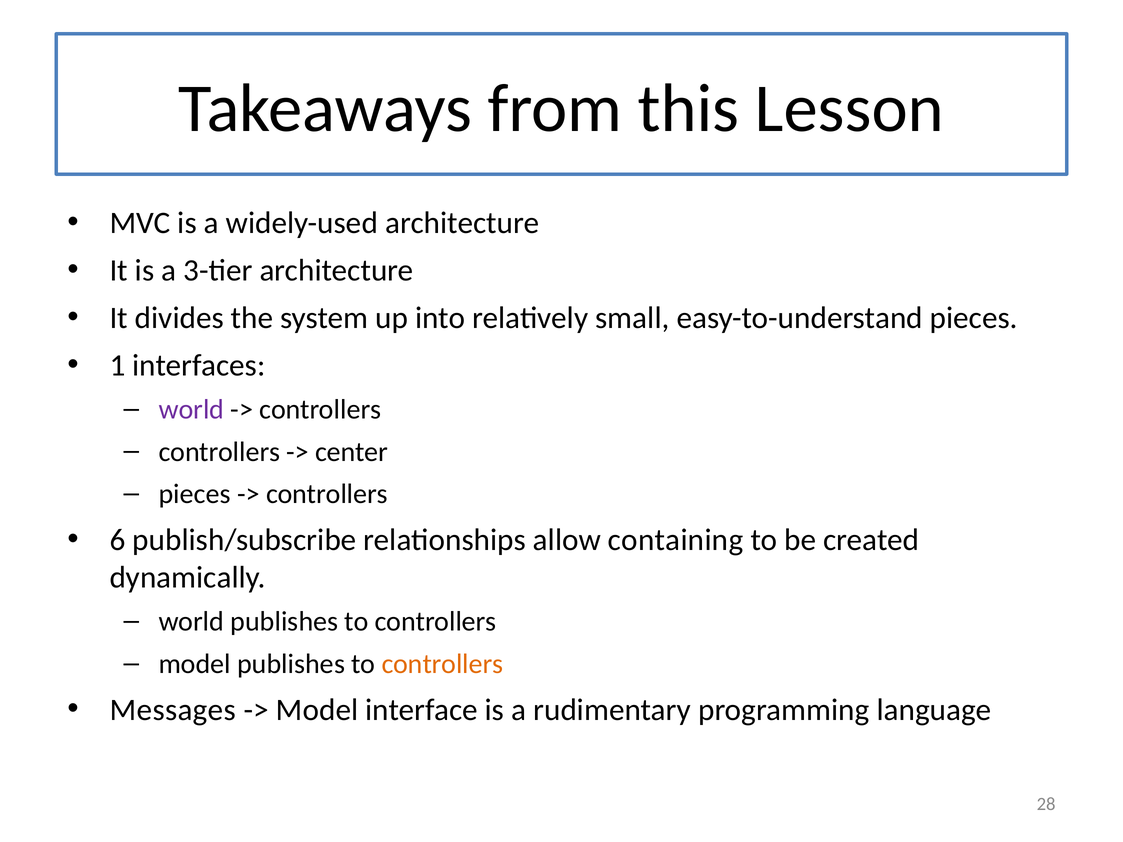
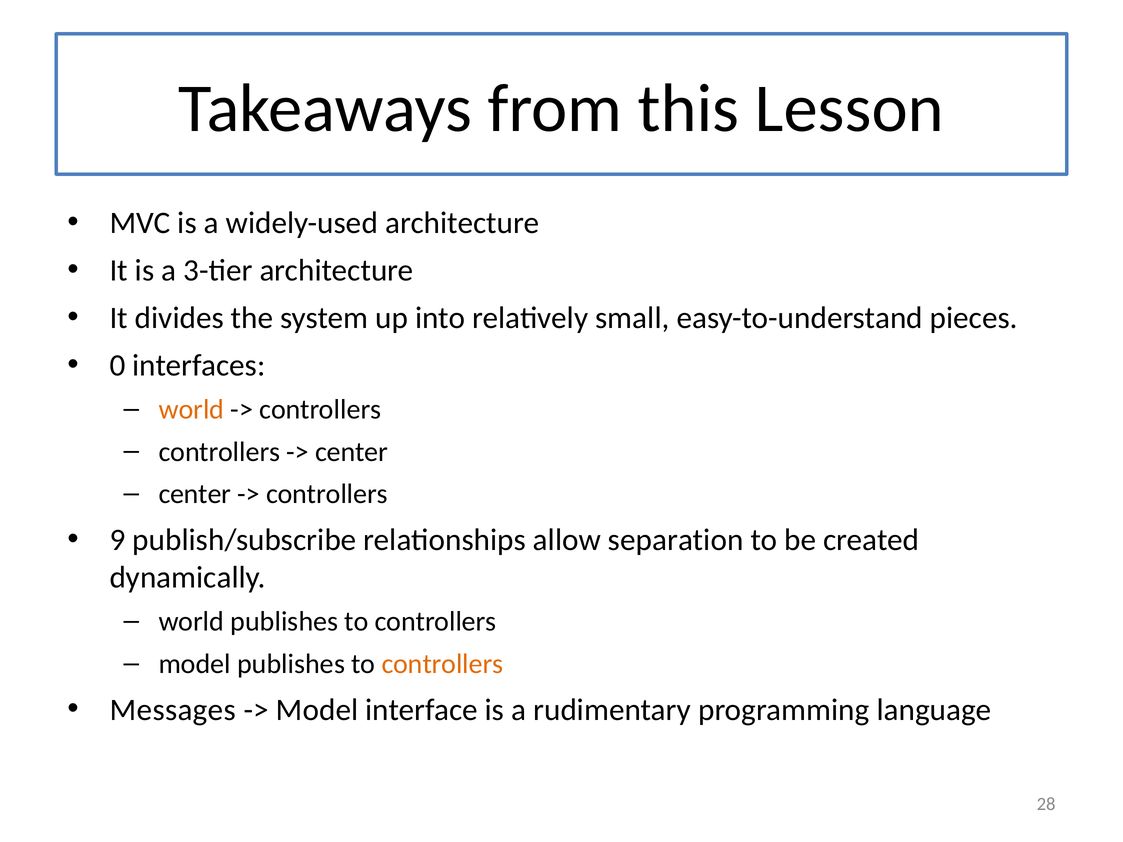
1: 1 -> 0
world at (191, 409) colour: purple -> orange
pieces at (195, 494): pieces -> center
6: 6 -> 9
containing: containing -> separation
